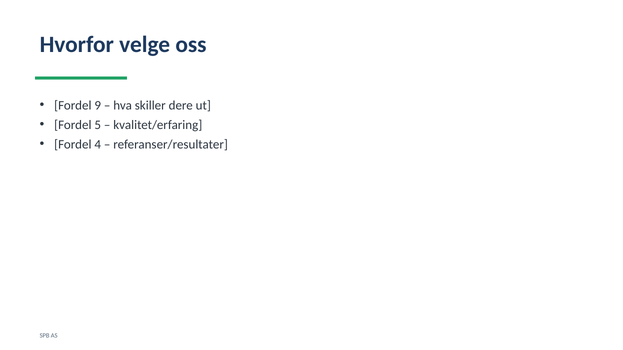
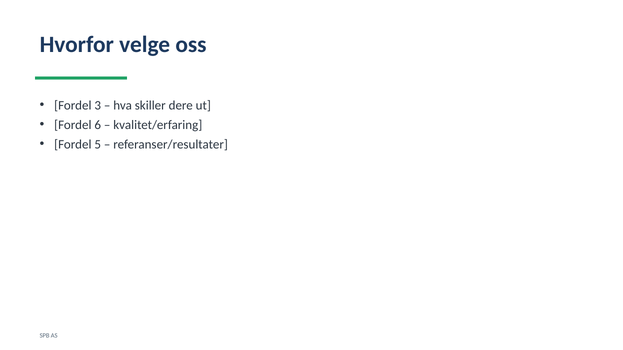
9: 9 -> 3
5: 5 -> 6
4: 4 -> 5
